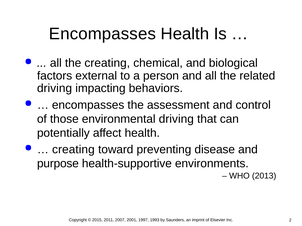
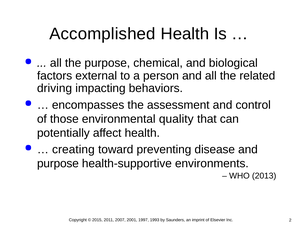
Encompasses at (102, 34): Encompasses -> Accomplished
the creating: creating -> purpose
environmental driving: driving -> quality
